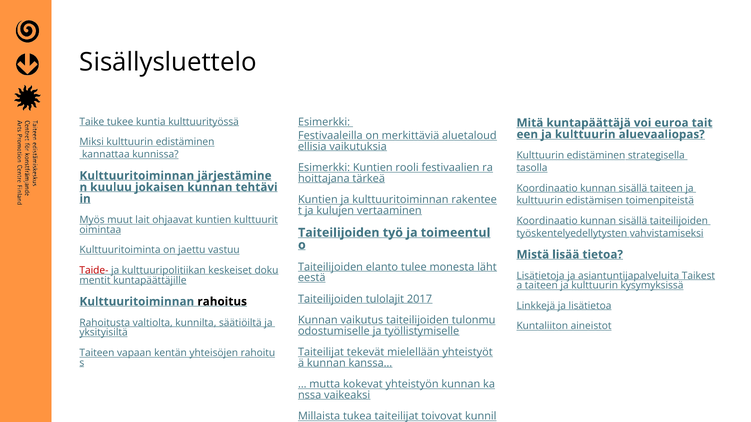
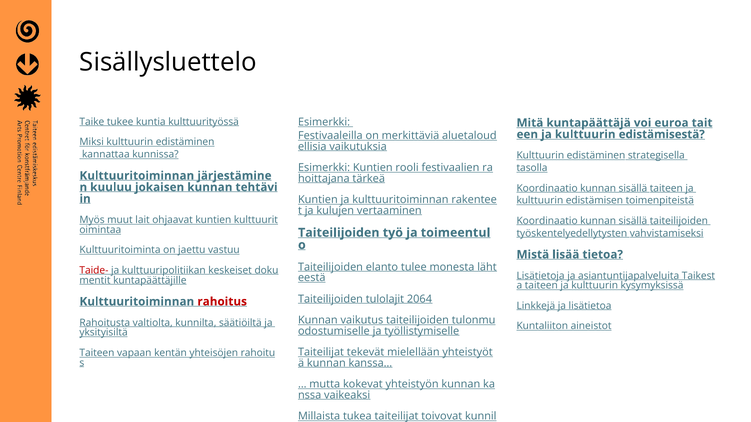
aluevaaliopas: aluevaaliopas -> edistämisestä
2017: 2017 -> 2064
rahoitus colour: black -> red
